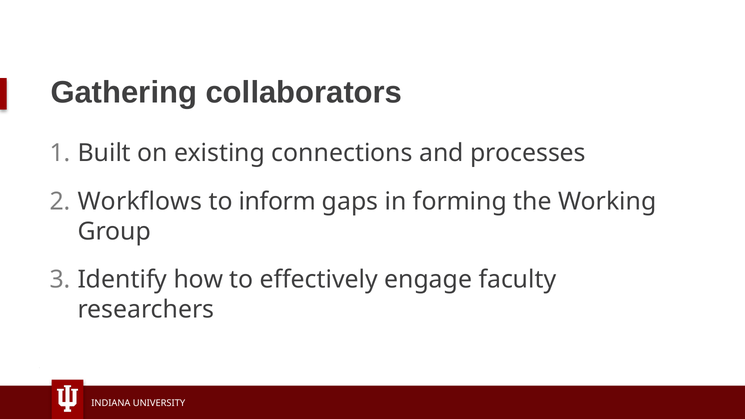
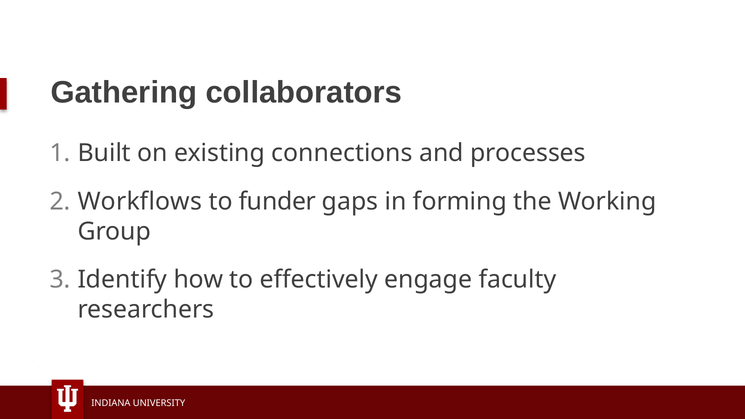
inform: inform -> funder
